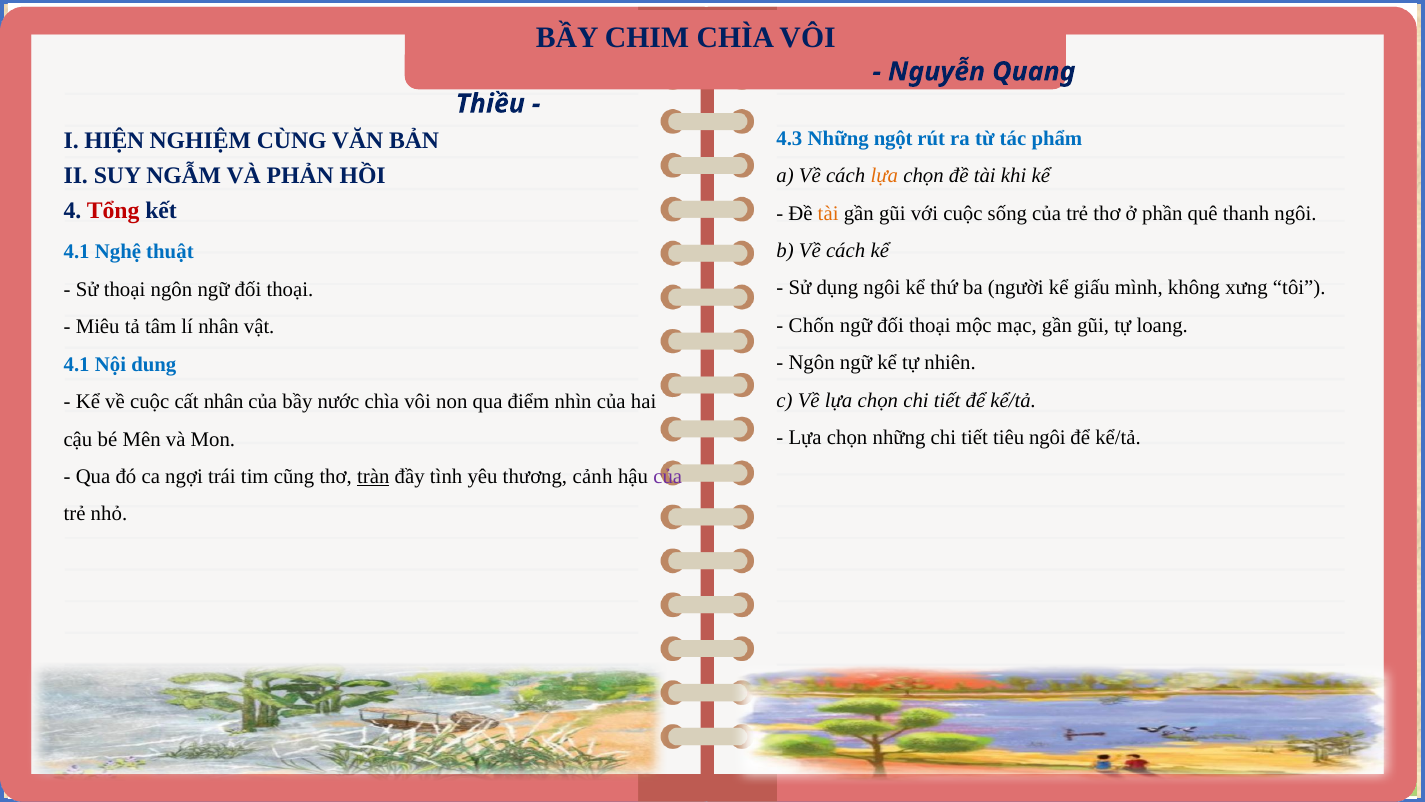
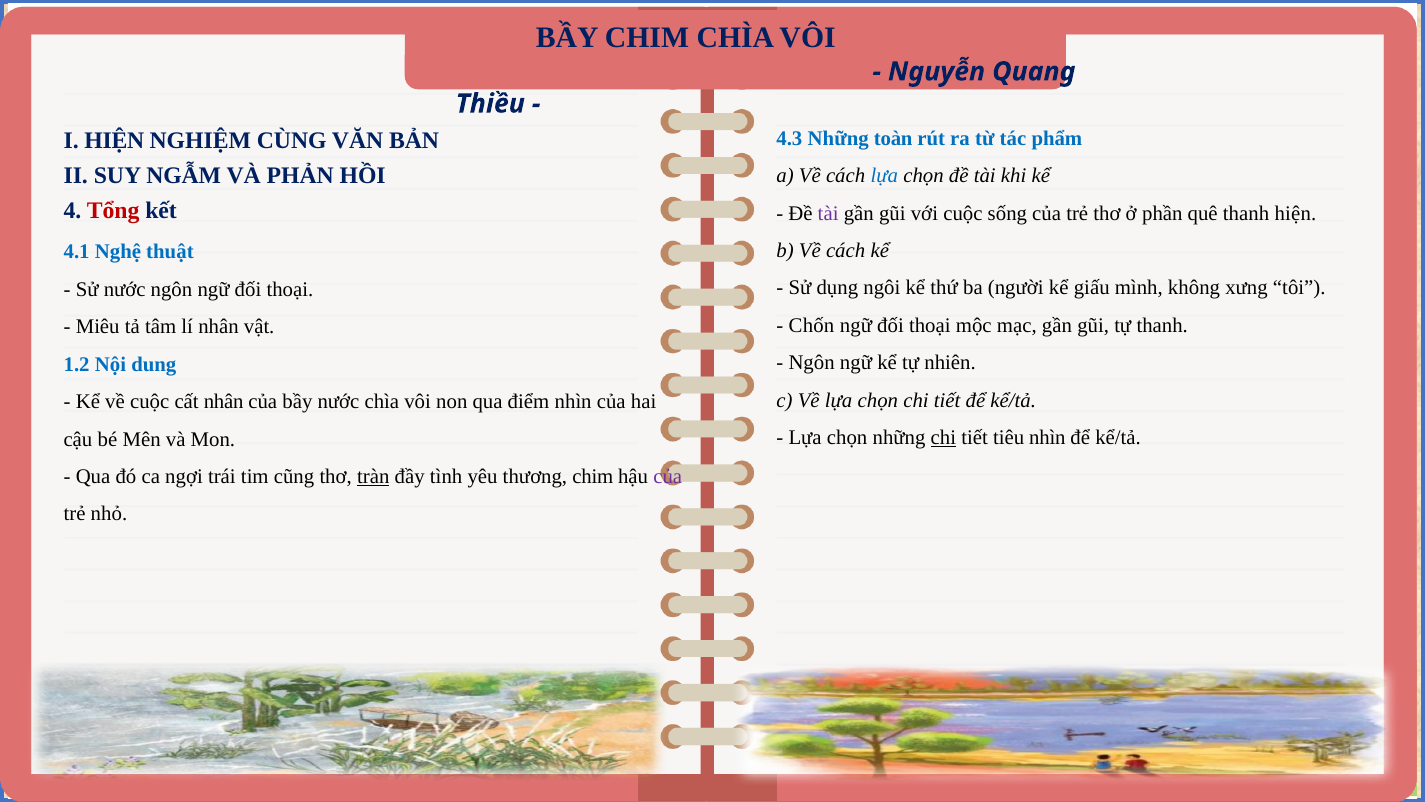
ngột: ngột -> toàn
lựa at (884, 176) colour: orange -> blue
tài at (828, 213) colour: orange -> purple
thanh ngôi: ngôi -> hiện
Sử thoại: thoại -> nước
tự loang: loang -> thanh
4.1 at (77, 364): 4.1 -> 1.2
chi at (943, 438) underline: none -> present
tiêu ngôi: ngôi -> nhìn
thương cảnh: cảnh -> chim
